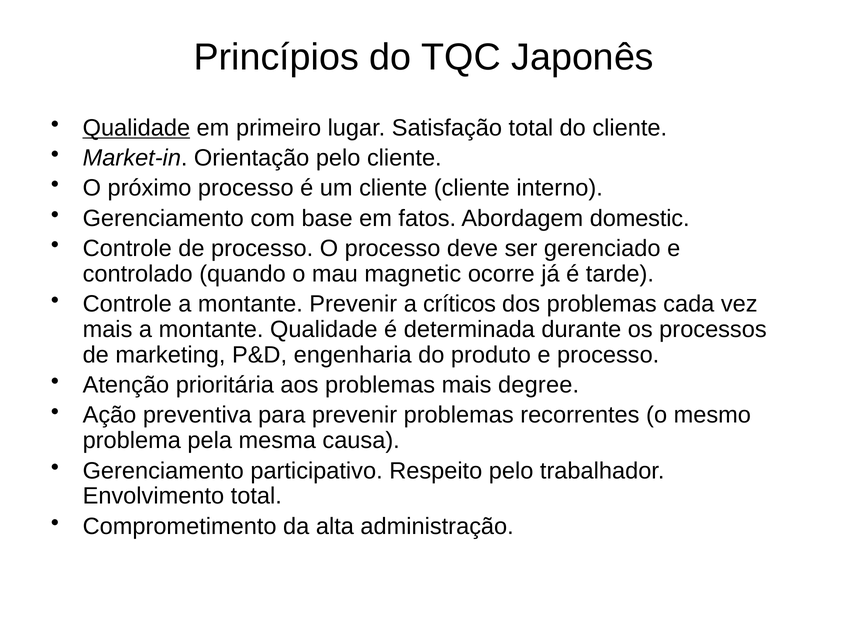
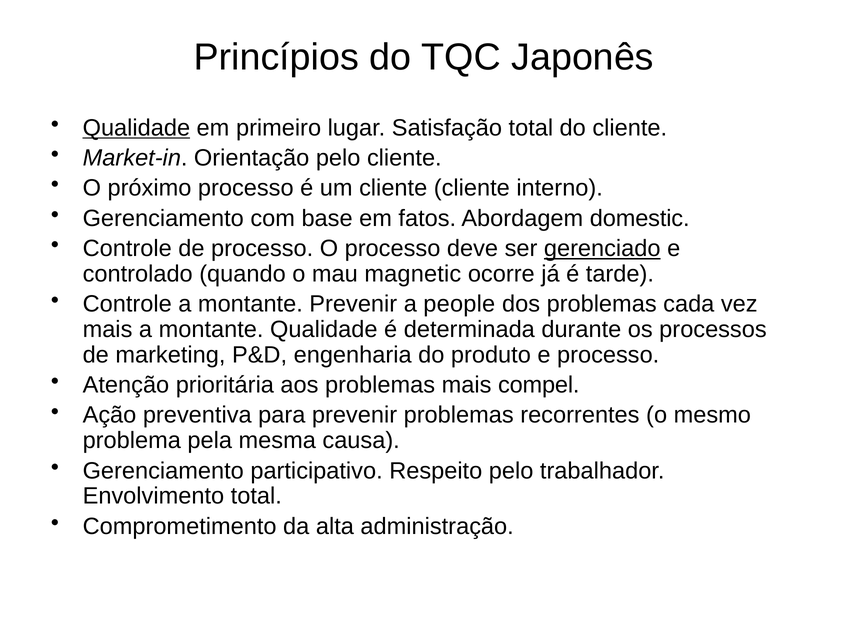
gerenciado underline: none -> present
críticos: críticos -> people
degree: degree -> compel
